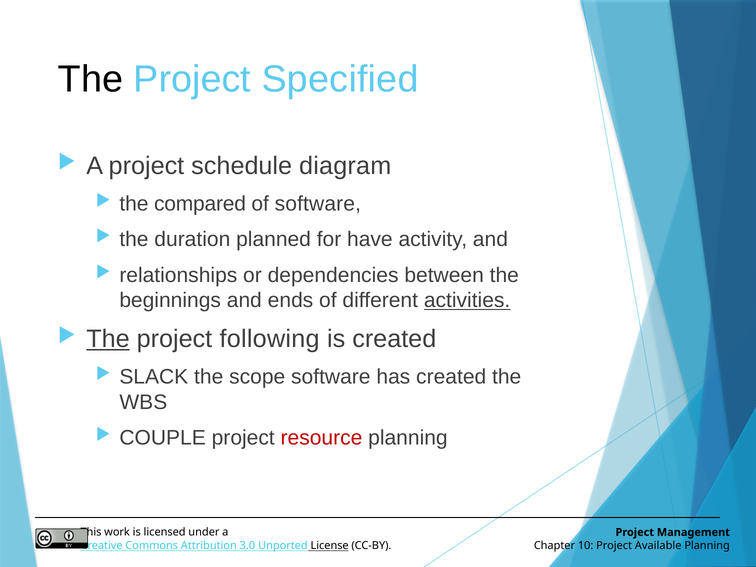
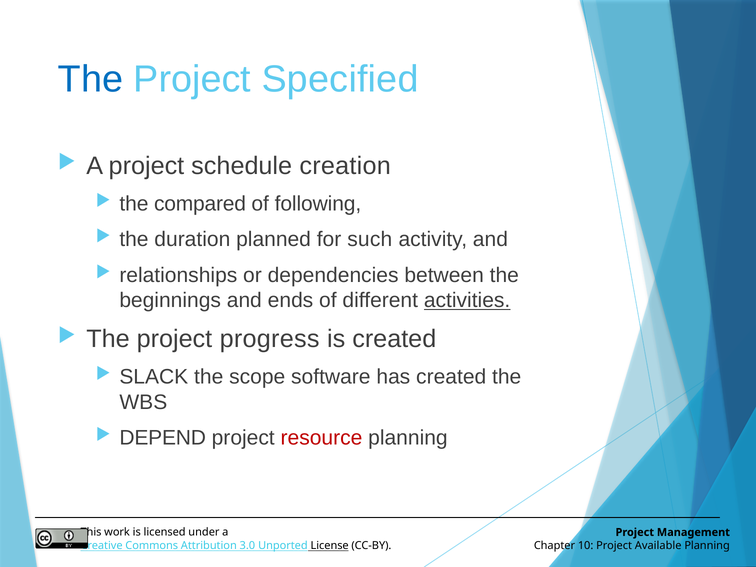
The at (90, 79) colour: black -> blue
diagram: diagram -> creation
of software: software -> following
have: have -> such
The at (108, 339) underline: present -> none
following: following -> progress
COUPLE: COUPLE -> DEPEND
